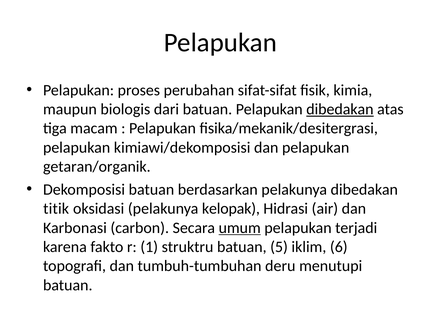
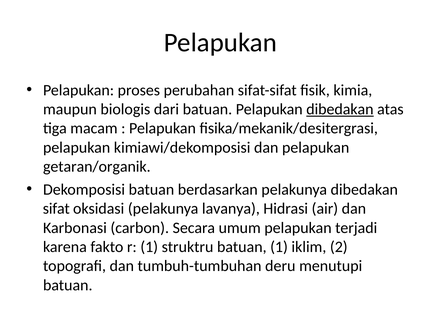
titik: titik -> sifat
kelopak: kelopak -> lavanya
umum underline: present -> none
batuan 5: 5 -> 1
6: 6 -> 2
